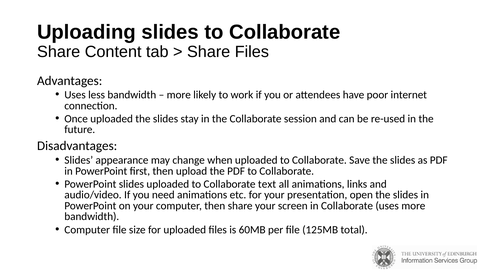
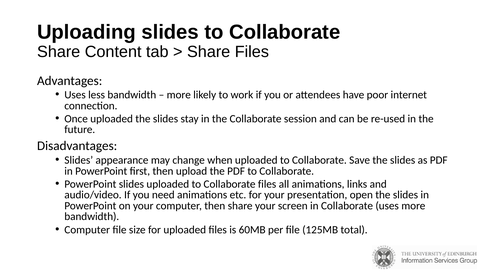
Collaborate text: text -> files
